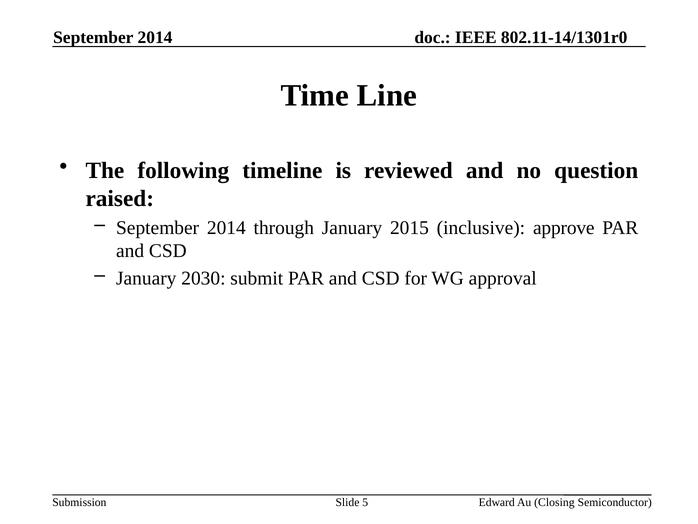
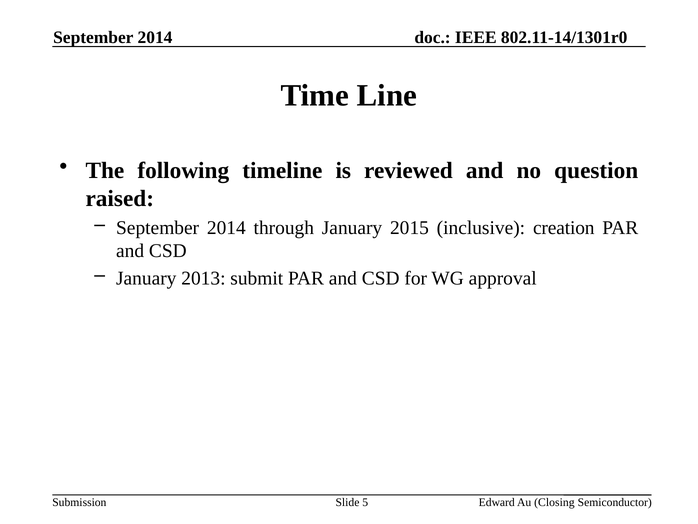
approve: approve -> creation
2030: 2030 -> 2013
